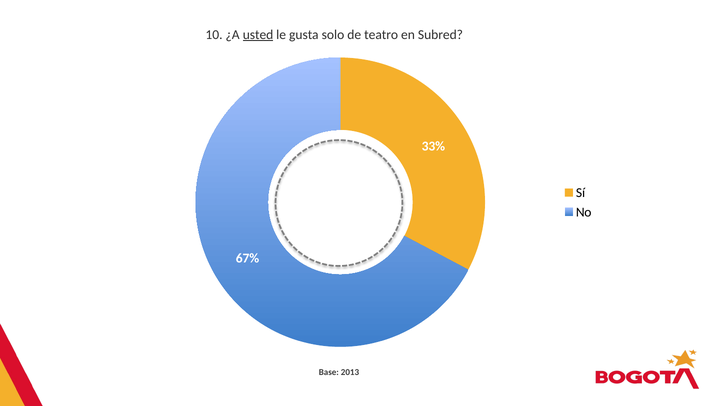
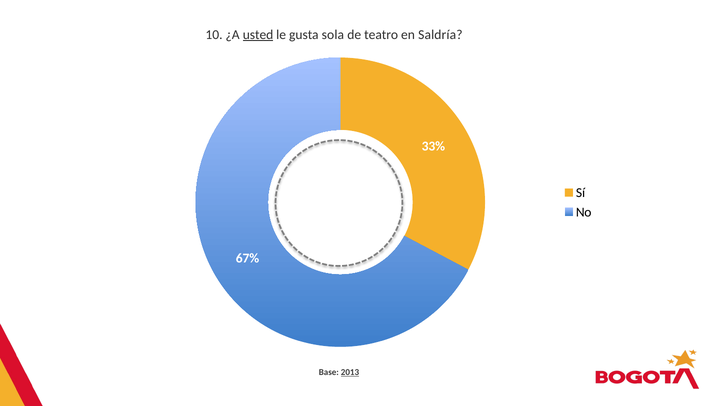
solo: solo -> sola
Subred: Subred -> Saldría
2013 underline: none -> present
